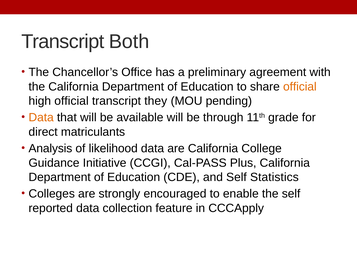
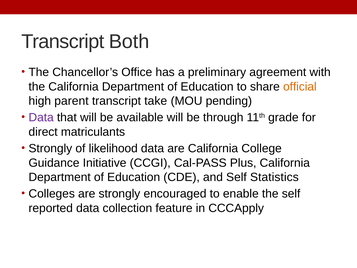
high official: official -> parent
they: they -> take
Data at (41, 117) colour: orange -> purple
Analysis at (50, 148): Analysis -> Strongly
